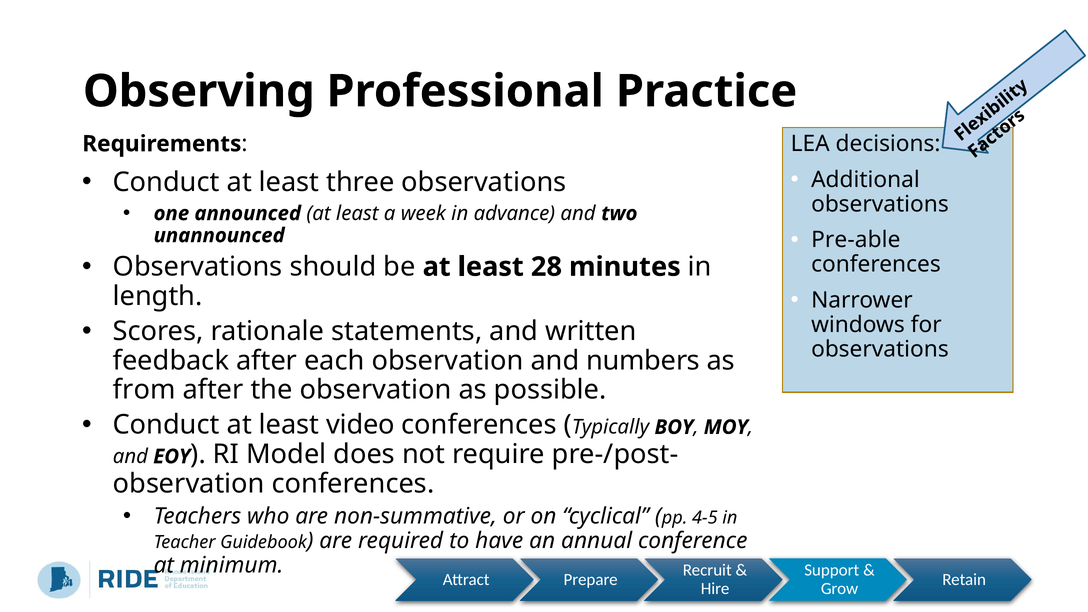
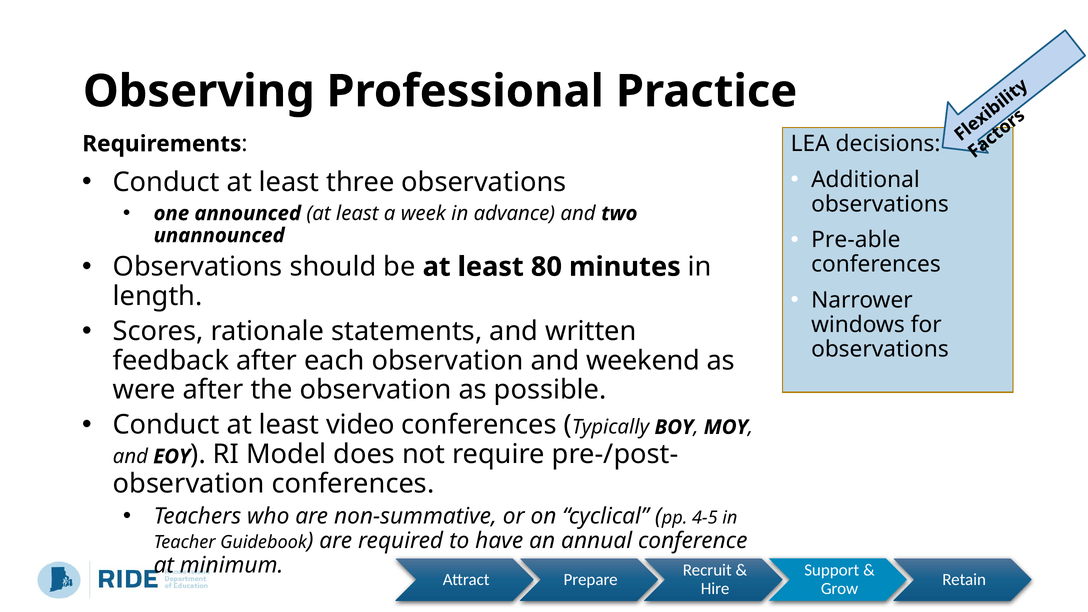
28: 28 -> 80
numbers: numbers -> weekend
from: from -> were
